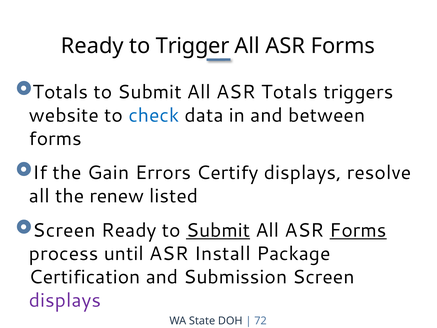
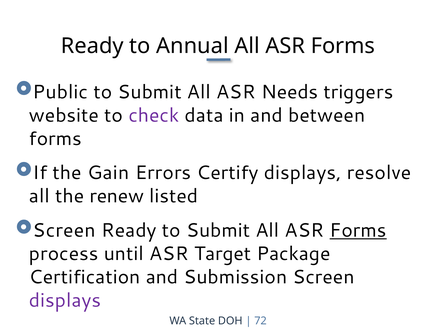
Trigger: Trigger -> Annual
Totals at (60, 92): Totals -> Public
ASR Totals: Totals -> Needs
check colour: blue -> purple
Submit at (218, 230) underline: present -> none
Install: Install -> Target
